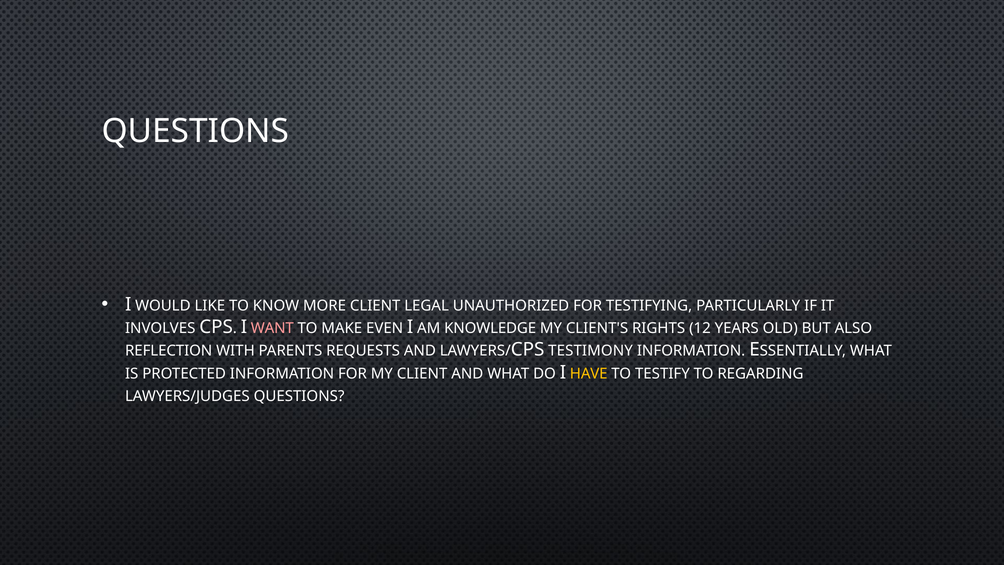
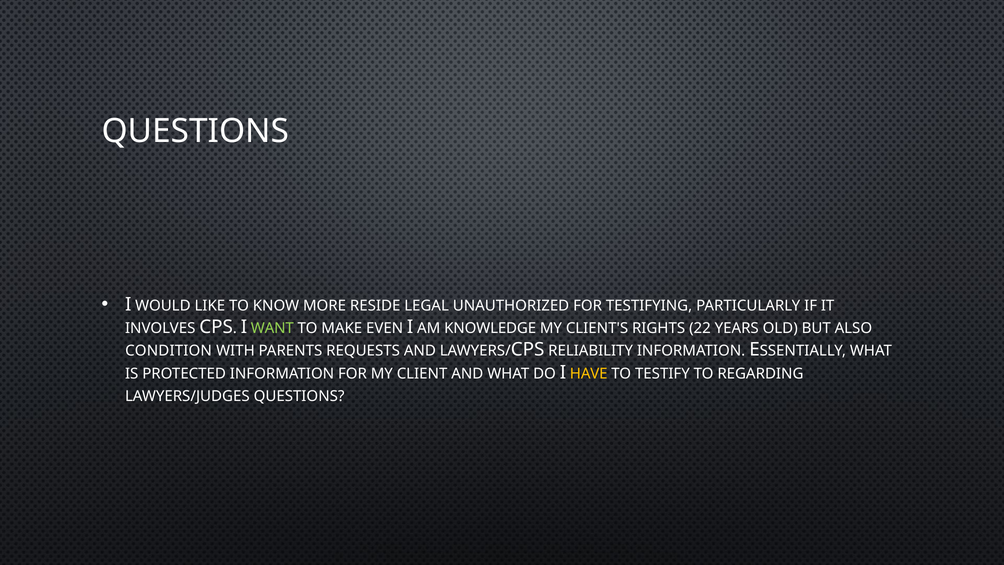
MORE CLIENT: CLIENT -> RESIDE
WANT colour: pink -> light green
12: 12 -> 22
REFLECTION: REFLECTION -> CONDITION
TESTIMONY: TESTIMONY -> RELIABILITY
